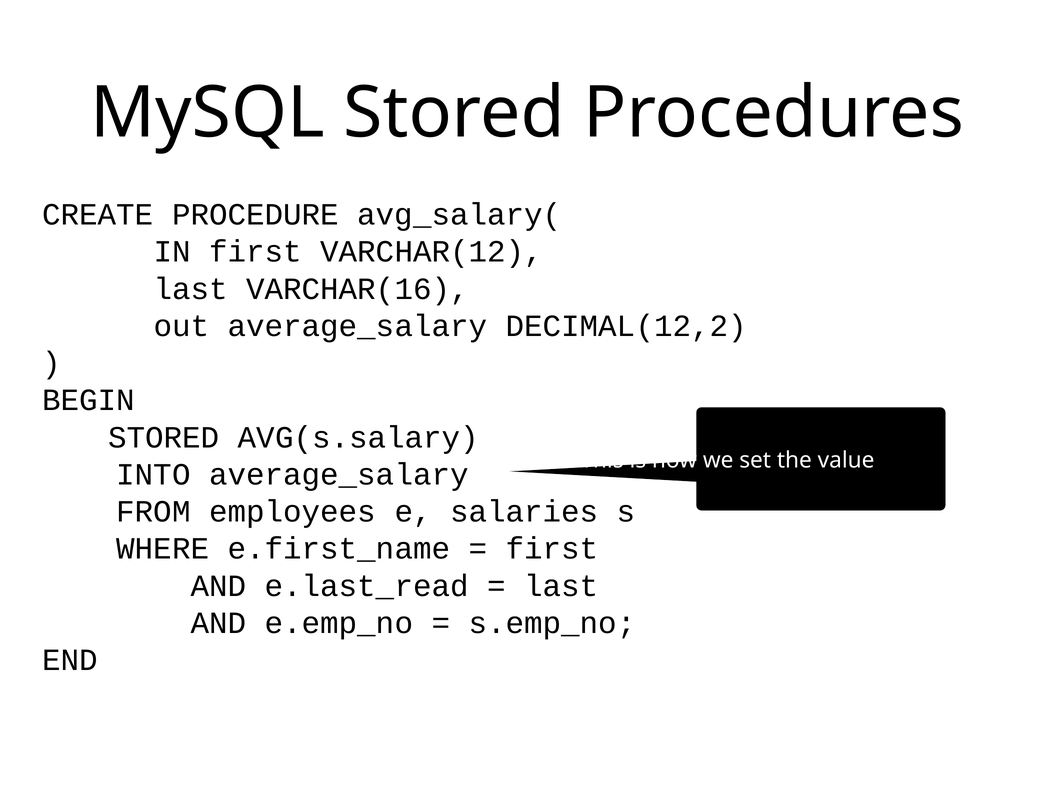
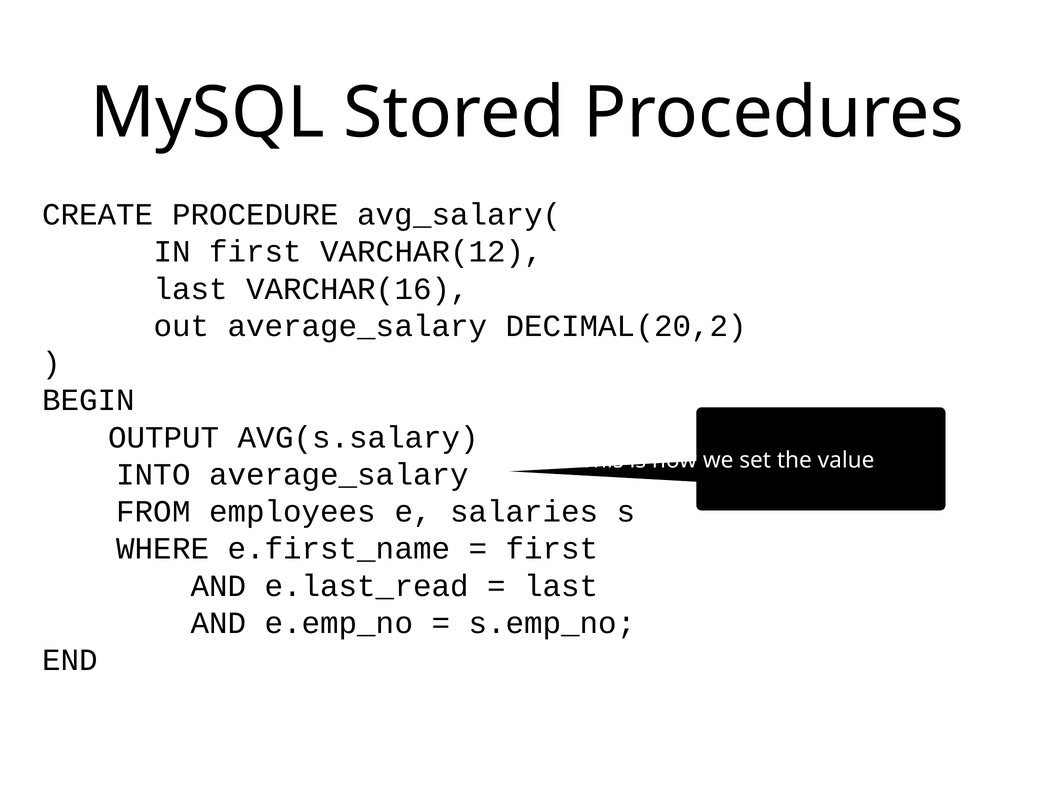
DECIMAL(12,2: DECIMAL(12,2 -> DECIMAL(20,2
STORED at (164, 437): STORED -> OUTPUT
